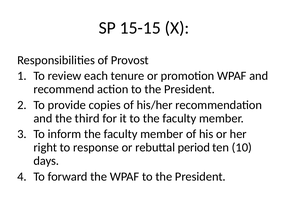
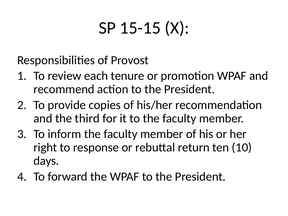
period: period -> return
